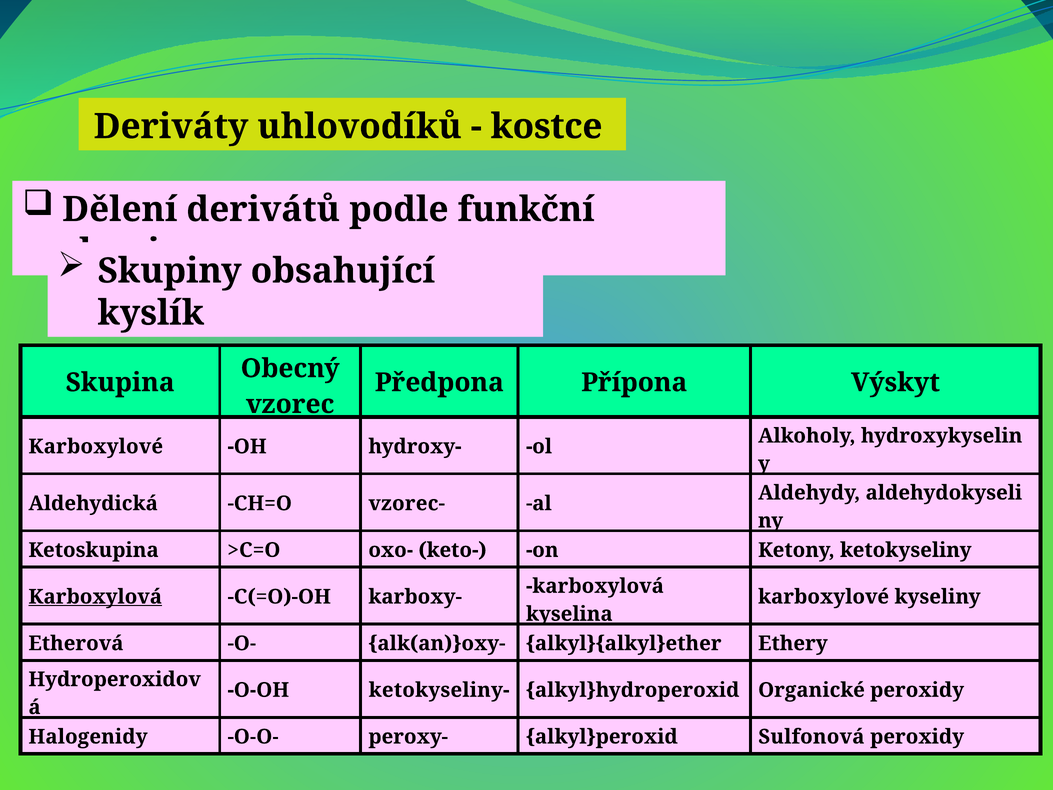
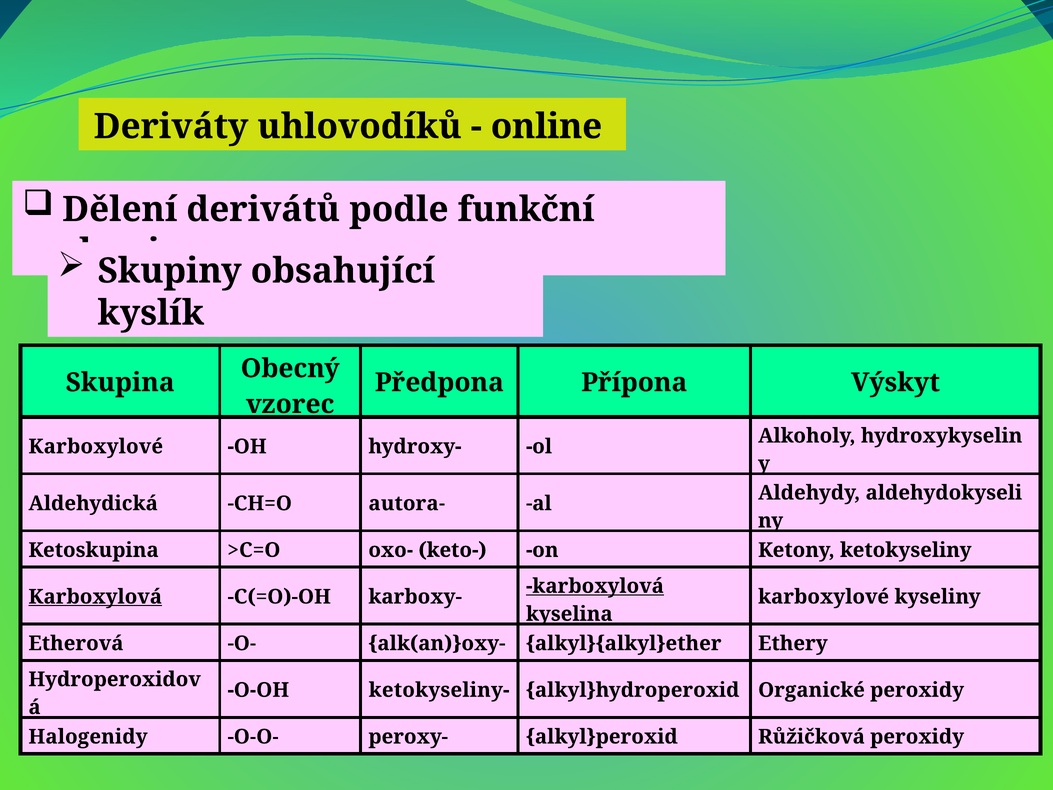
kostce: kostce -> online
vzorec-: vzorec- -> autora-
karboxylová at (595, 586) underline: none -> present
Sulfonová: Sulfonová -> Růžičková
